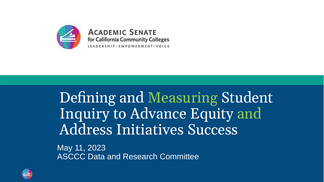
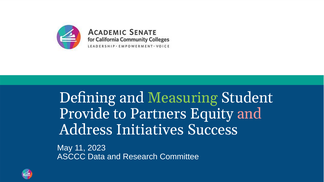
Inquiry: Inquiry -> Provide
Advance: Advance -> Partners
and at (249, 114) colour: light green -> pink
